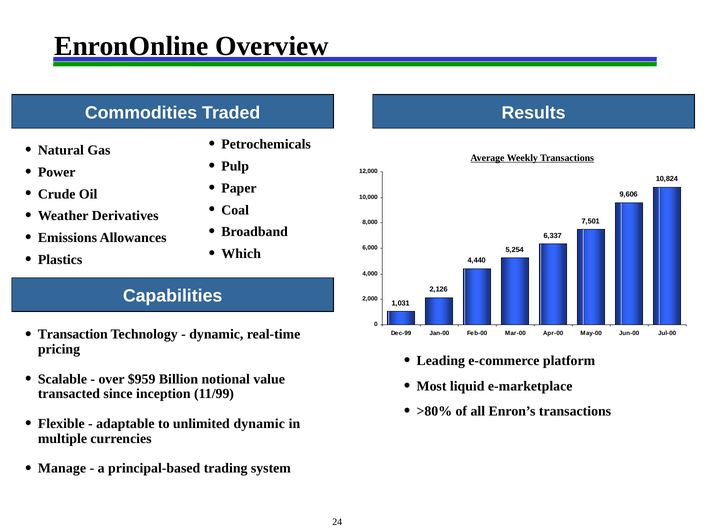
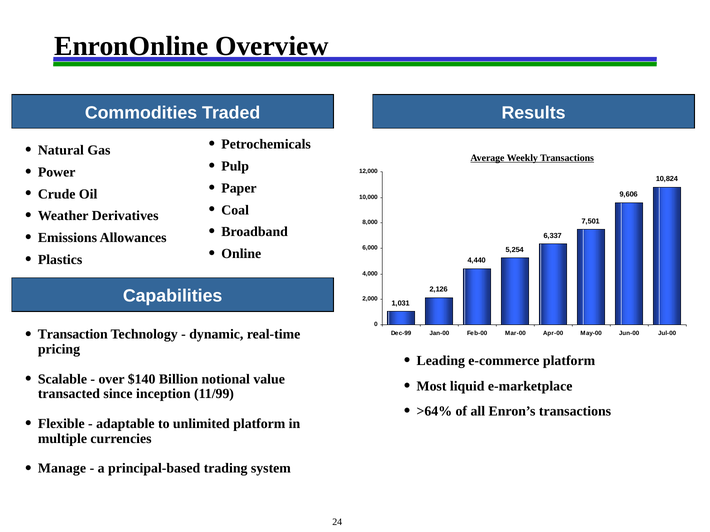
Which: Which -> Online
$959: $959 -> $140
>80%: >80% -> >64%
unlimited dynamic: dynamic -> platform
